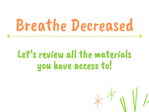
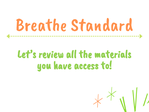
Decreased: Decreased -> Standard
